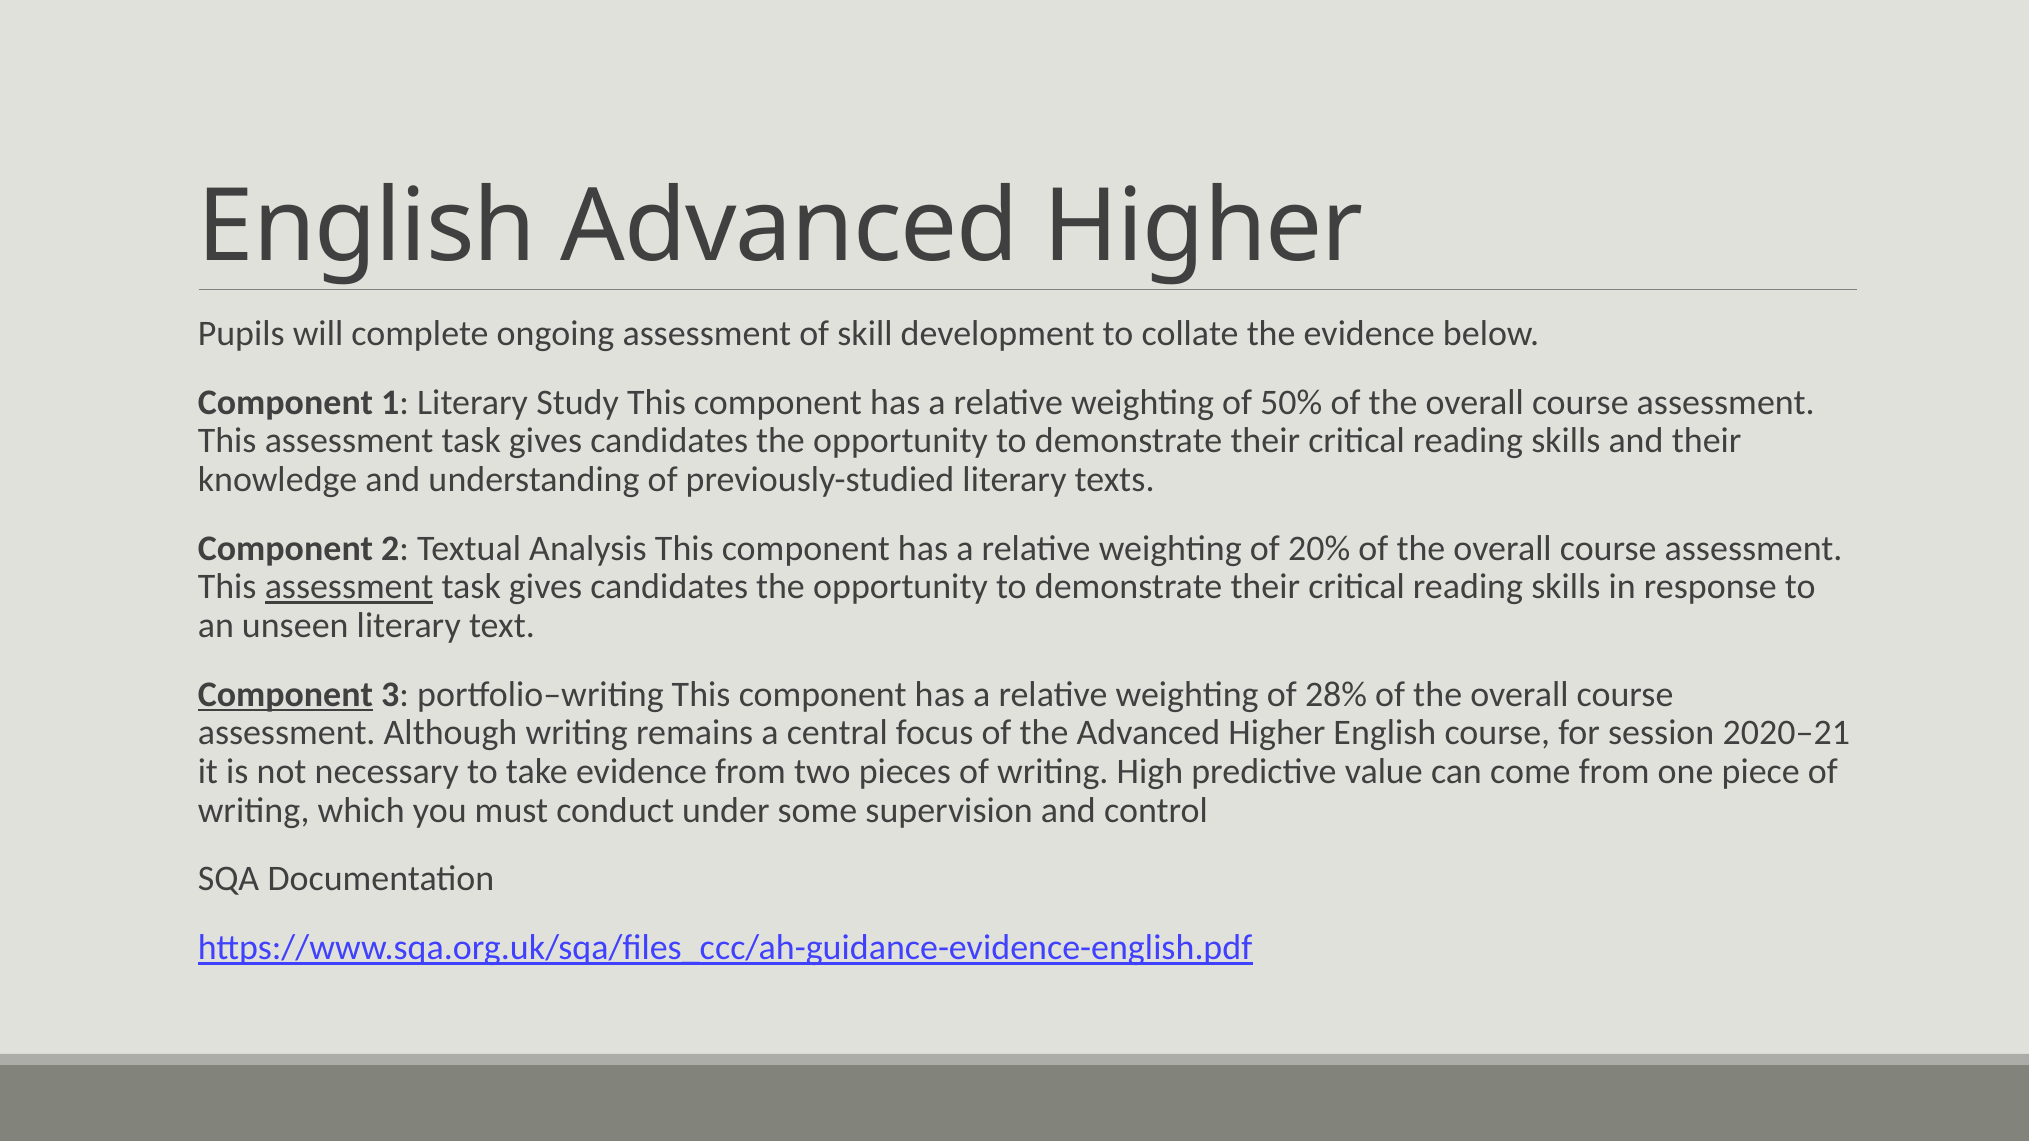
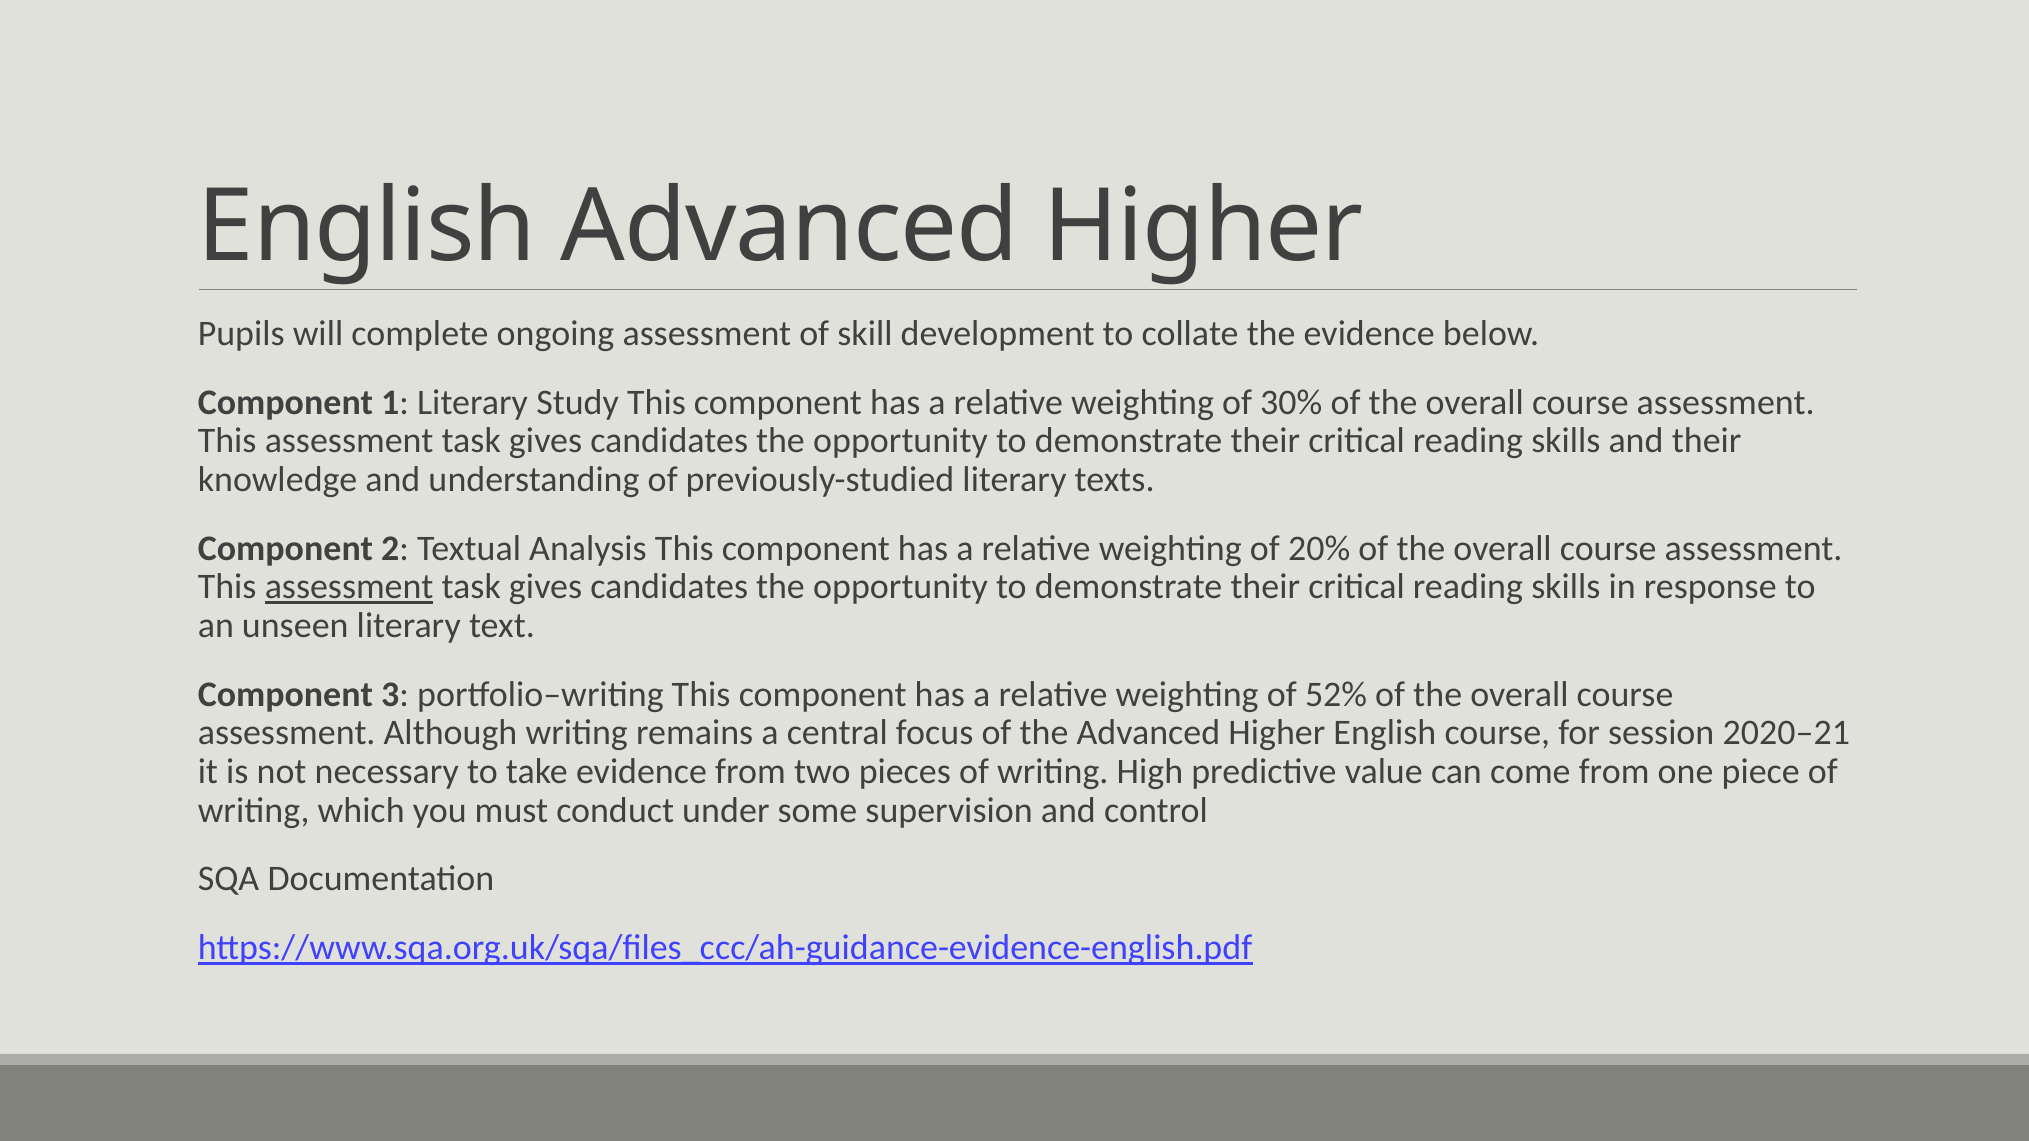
50%: 50% -> 30%
Component at (285, 694) underline: present -> none
28%: 28% -> 52%
